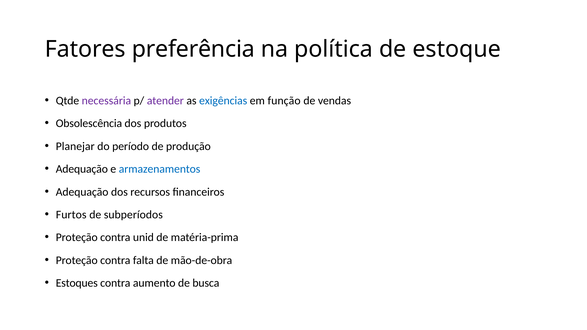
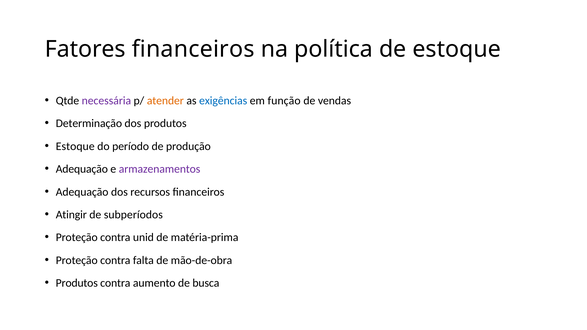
Fatores preferência: preferência -> financeiros
atender colour: purple -> orange
Obsolescência: Obsolescência -> Determinação
Planejar at (75, 146): Planejar -> Estoque
armazenamentos colour: blue -> purple
Furtos: Furtos -> Atingir
Estoques at (77, 283): Estoques -> Produtos
